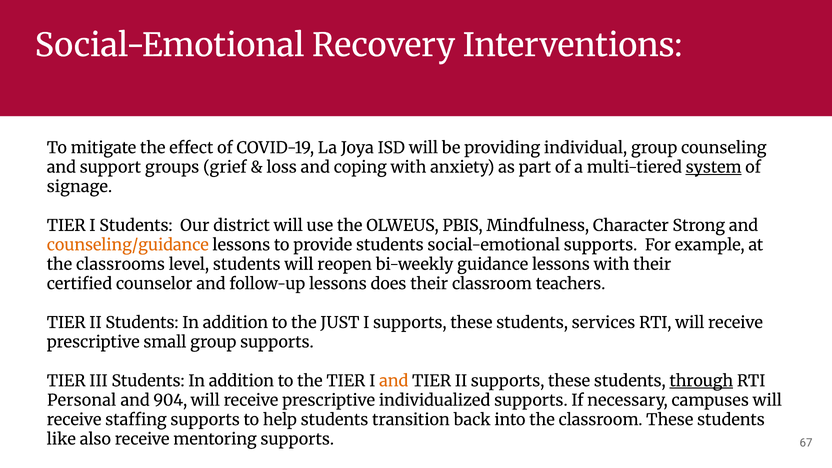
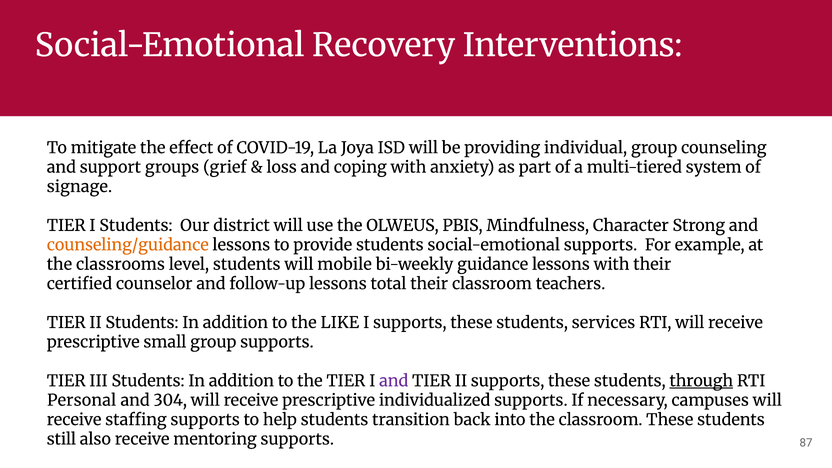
system underline: present -> none
reopen: reopen -> mobile
does: does -> total
JUST: JUST -> LIKE
and at (394, 381) colour: orange -> purple
904: 904 -> 304
like: like -> still
67: 67 -> 87
